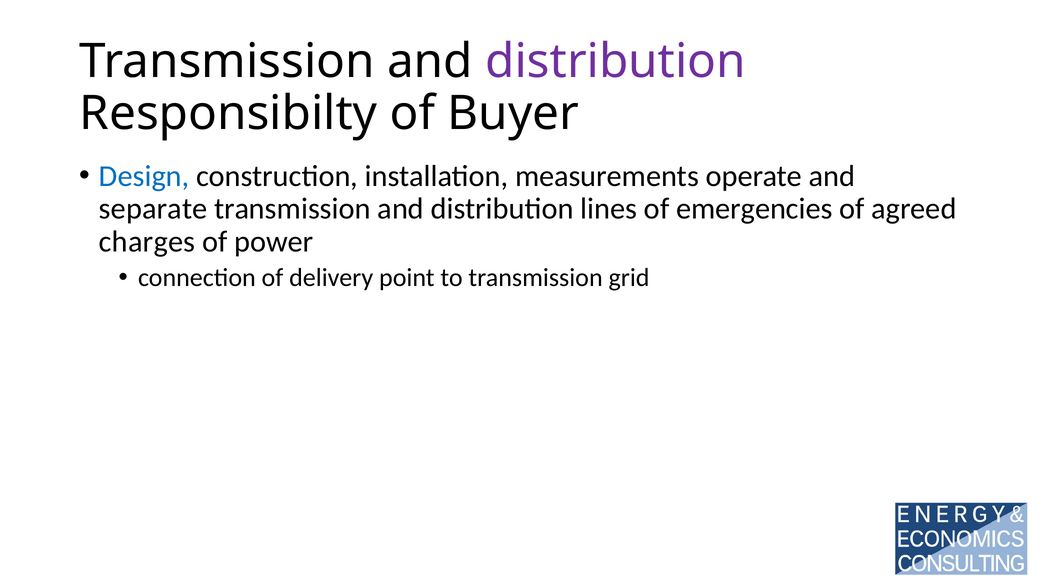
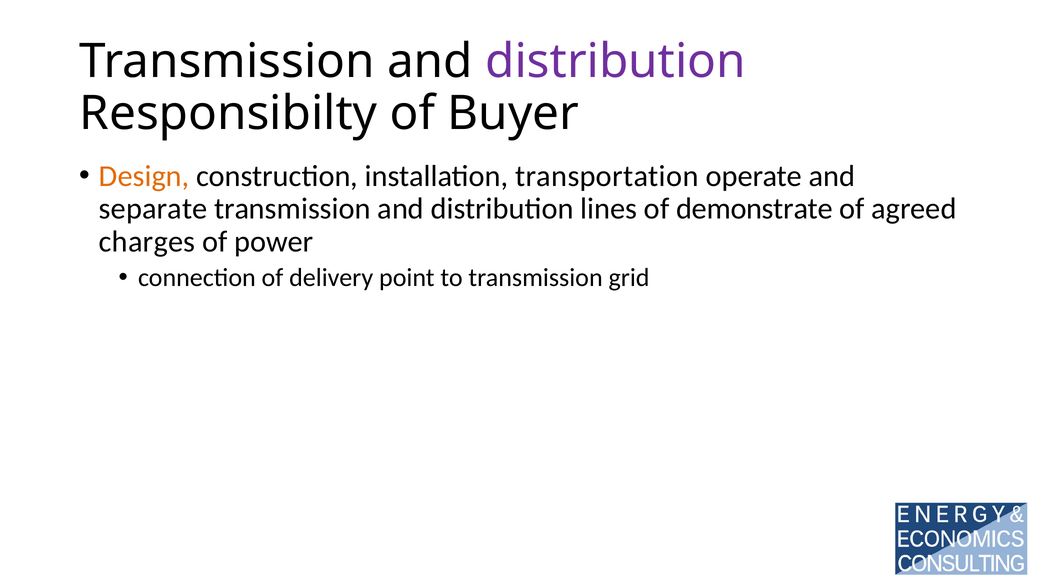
Design colour: blue -> orange
measurements: measurements -> transportation
emergencies: emergencies -> demonstrate
